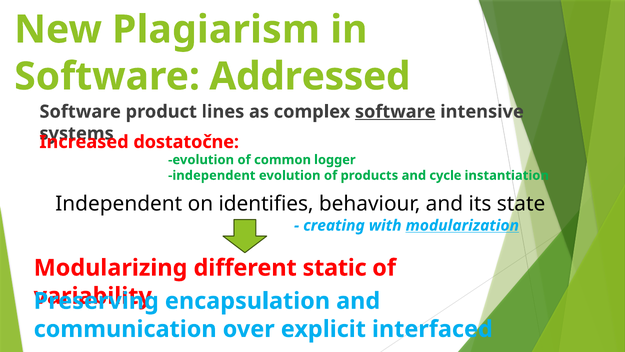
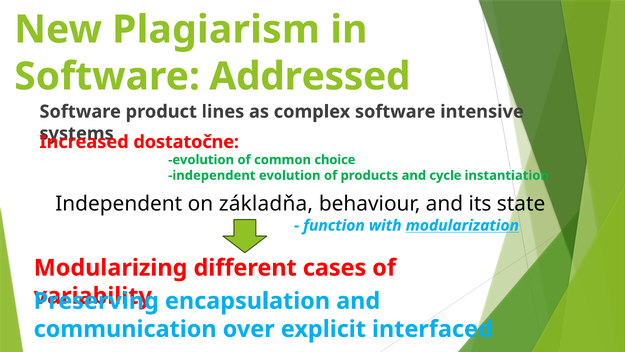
software at (395, 112) underline: present -> none
logger: logger -> choice
identifies: identifies -> základňa
creating: creating -> function
static: static -> cases
